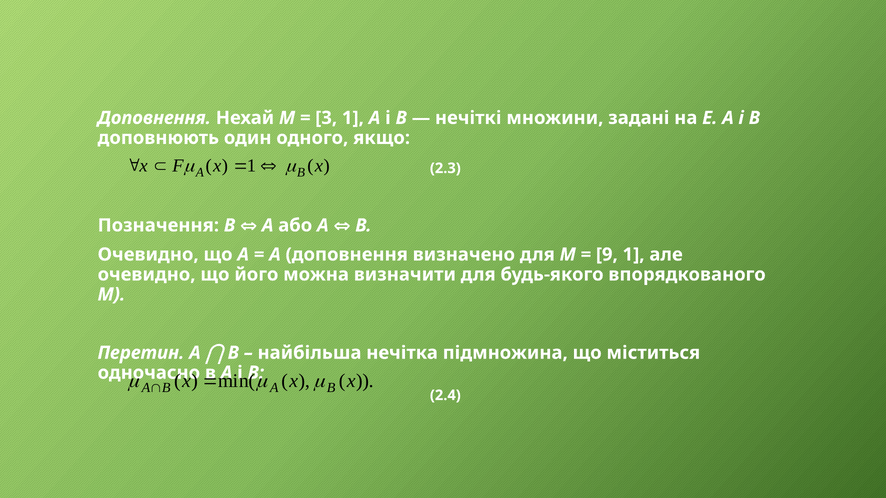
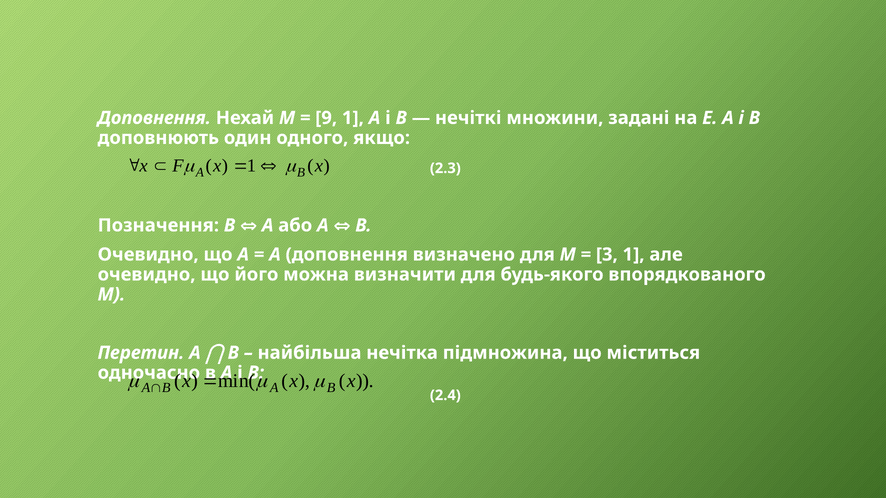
3: 3 -> 9
9: 9 -> 3
